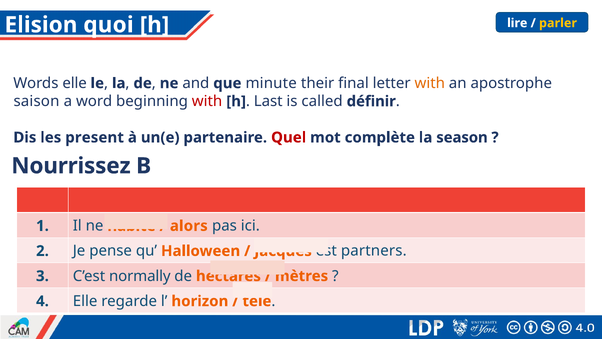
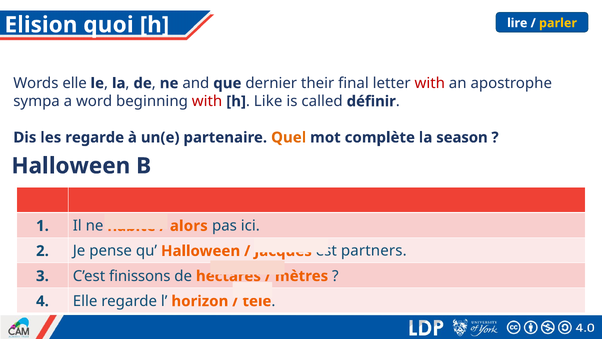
minute: minute -> dernier
with at (430, 83) colour: orange -> red
saison: saison -> sympa
Last: Last -> Like
les present: present -> regarde
Quel colour: red -> orange
Nourrissez at (71, 166): Nourrissez -> Halloween
normally: normally -> finissons
